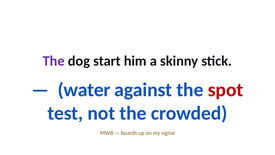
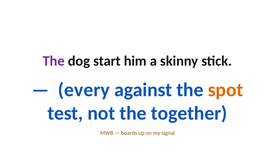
water: water -> every
spot colour: red -> orange
crowded: crowded -> together
